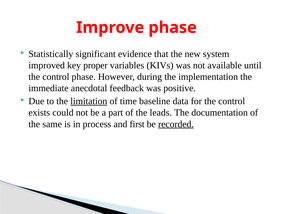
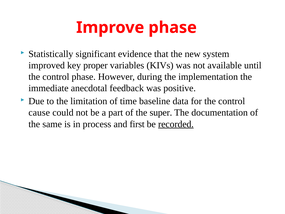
limitation underline: present -> none
exists: exists -> cause
leads: leads -> super
